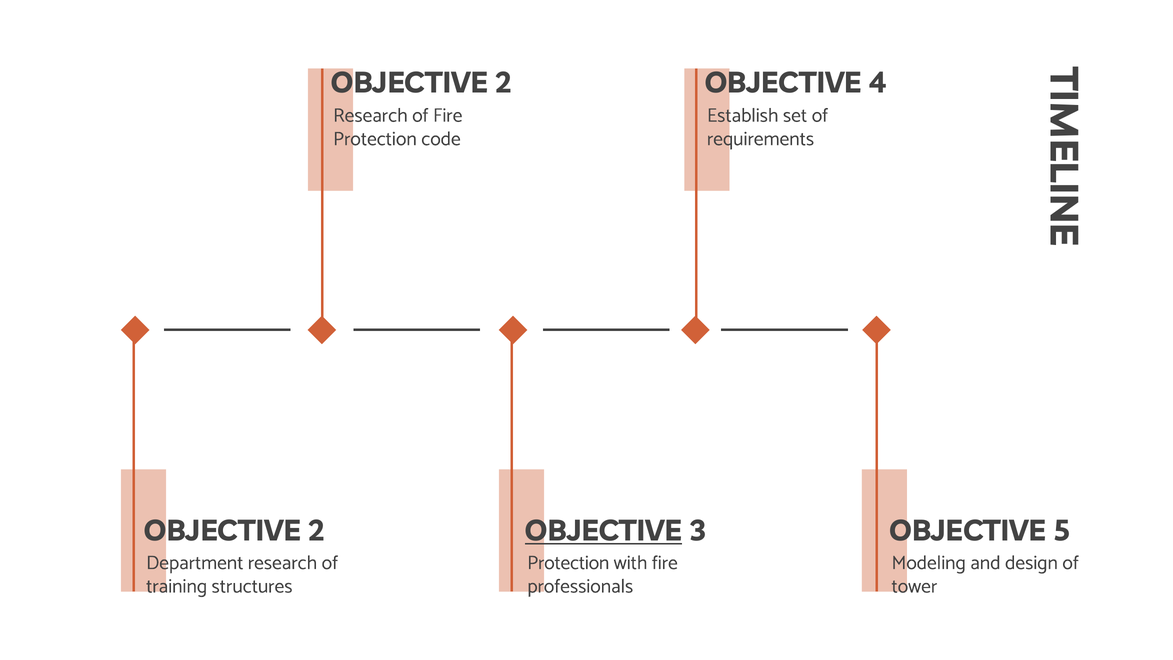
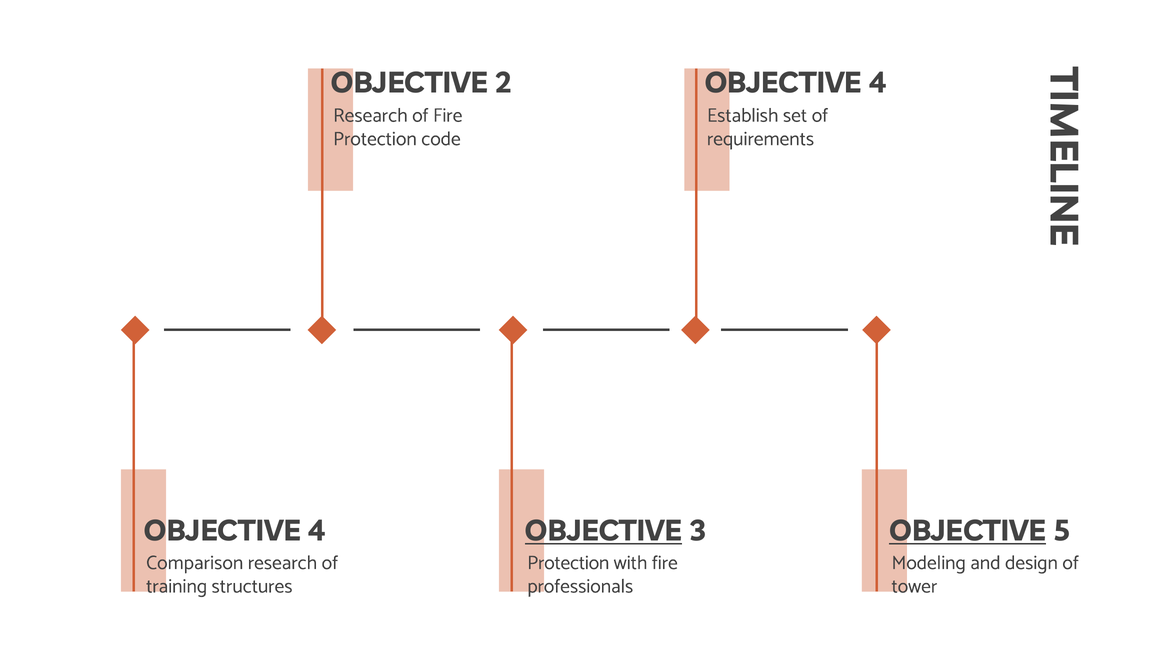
2 at (317, 531): 2 -> 4
OBJECTIVE at (967, 531) underline: none -> present
Department: Department -> Comparison
